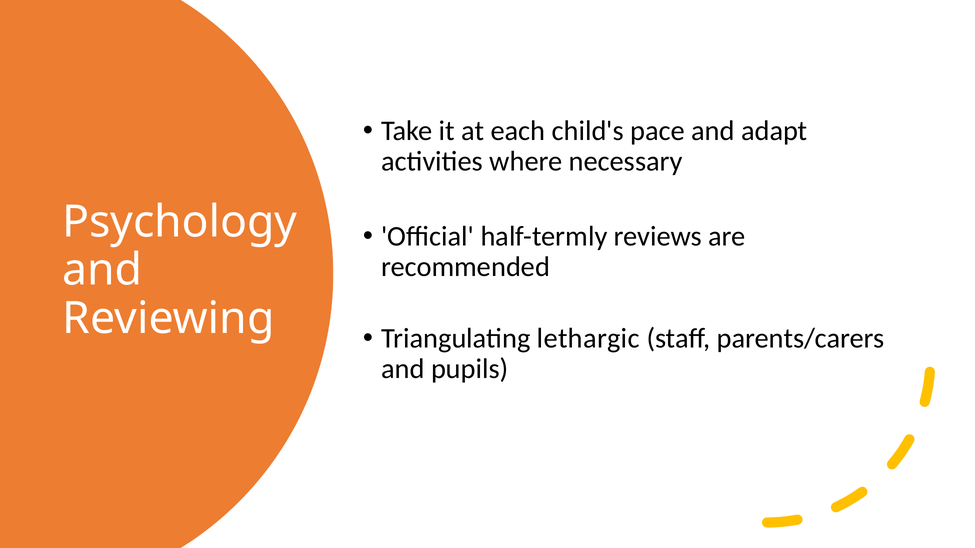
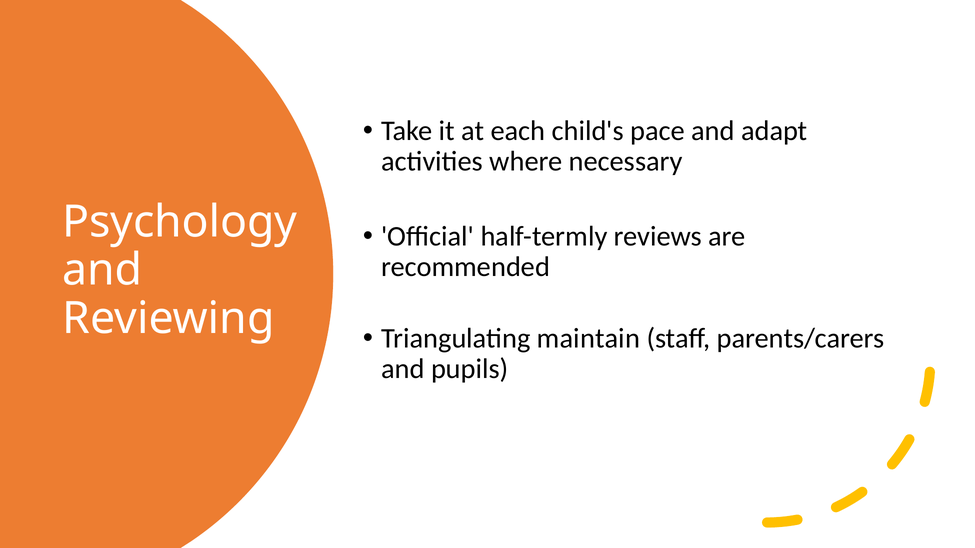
lethargic: lethargic -> maintain
